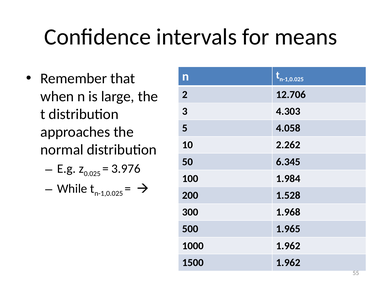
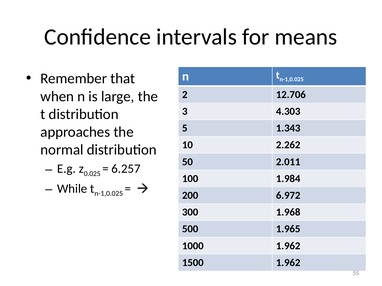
4.058: 4.058 -> 1.343
6.345: 6.345 -> 2.011
3.976: 3.976 -> 6.257
1.528: 1.528 -> 6.972
